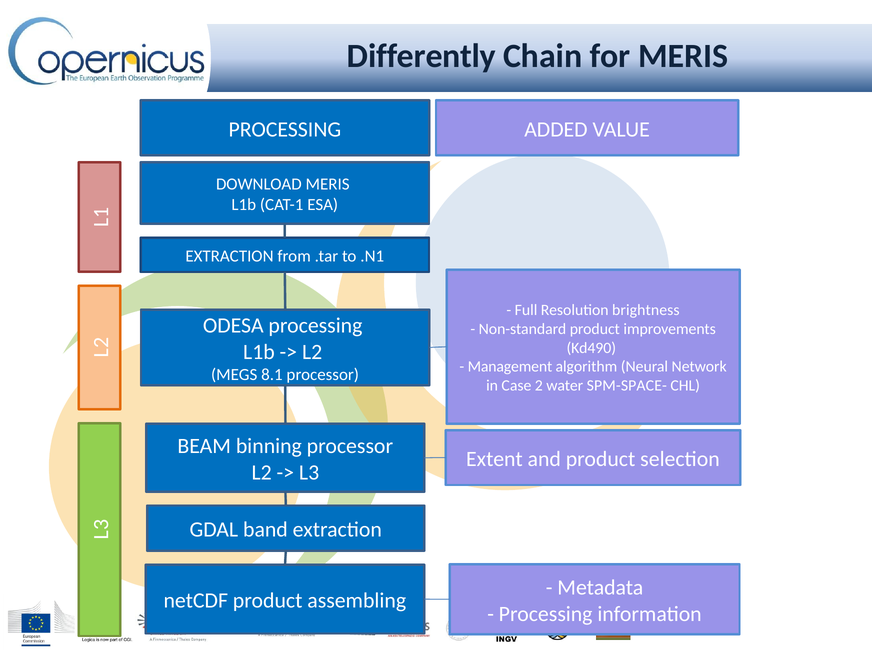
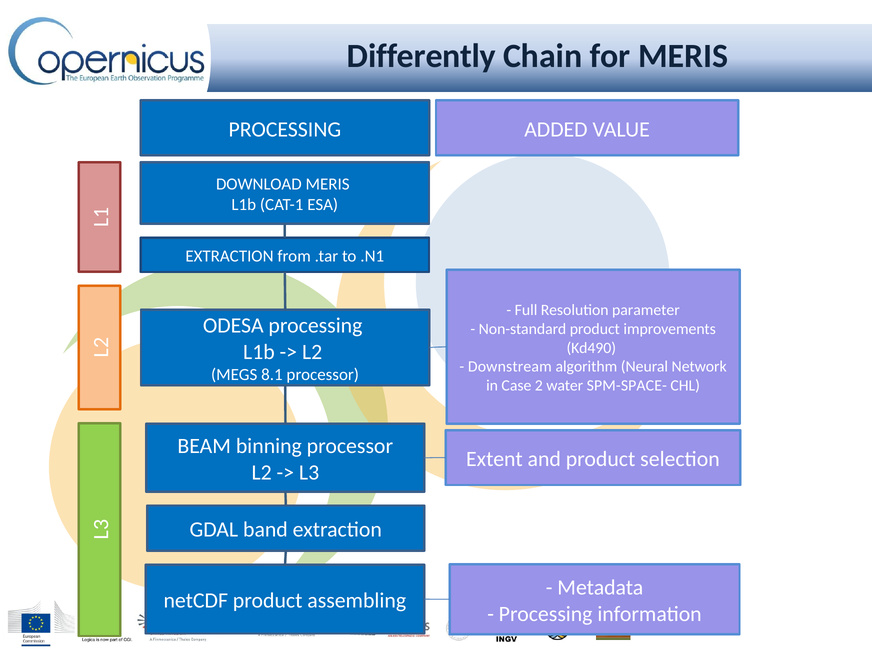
brightness: brightness -> parameter
Management: Management -> Downstream
